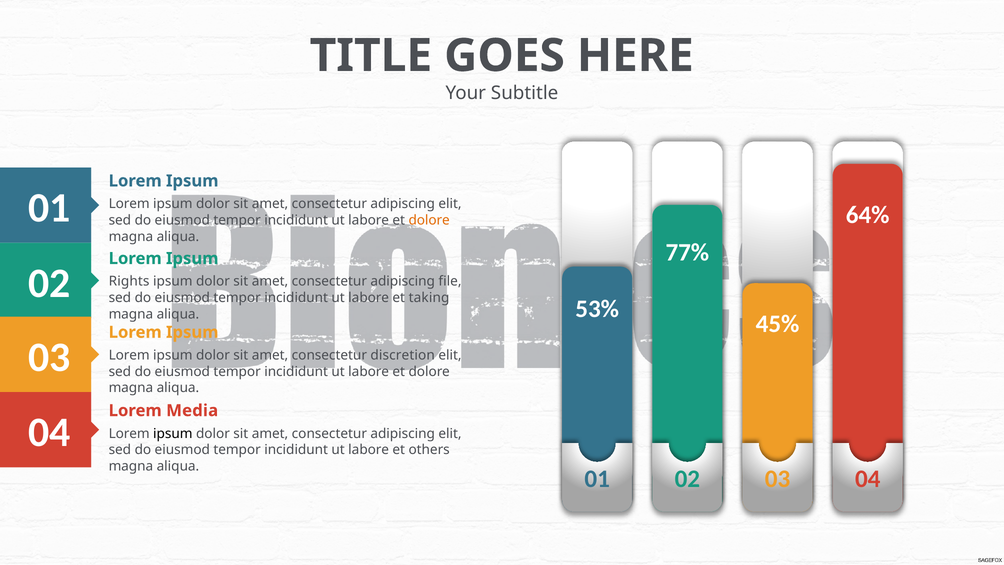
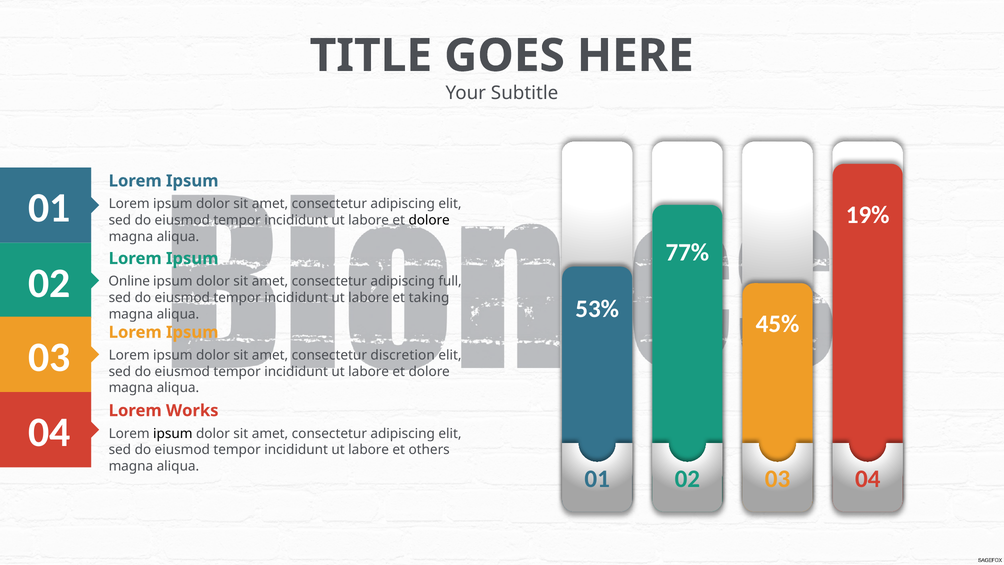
64%: 64% -> 19%
dolore at (429, 220) colour: orange -> black
Rights: Rights -> Online
file: file -> full
Media: Media -> Works
